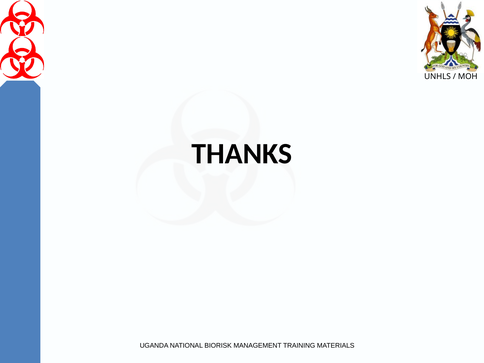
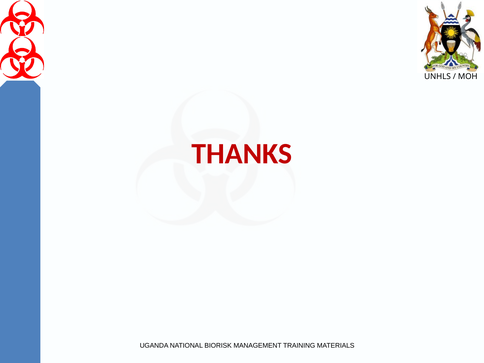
THANKS colour: black -> red
